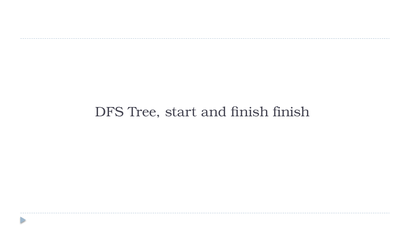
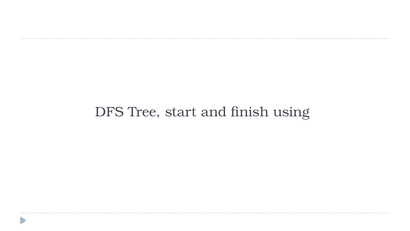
finish finish: finish -> using
